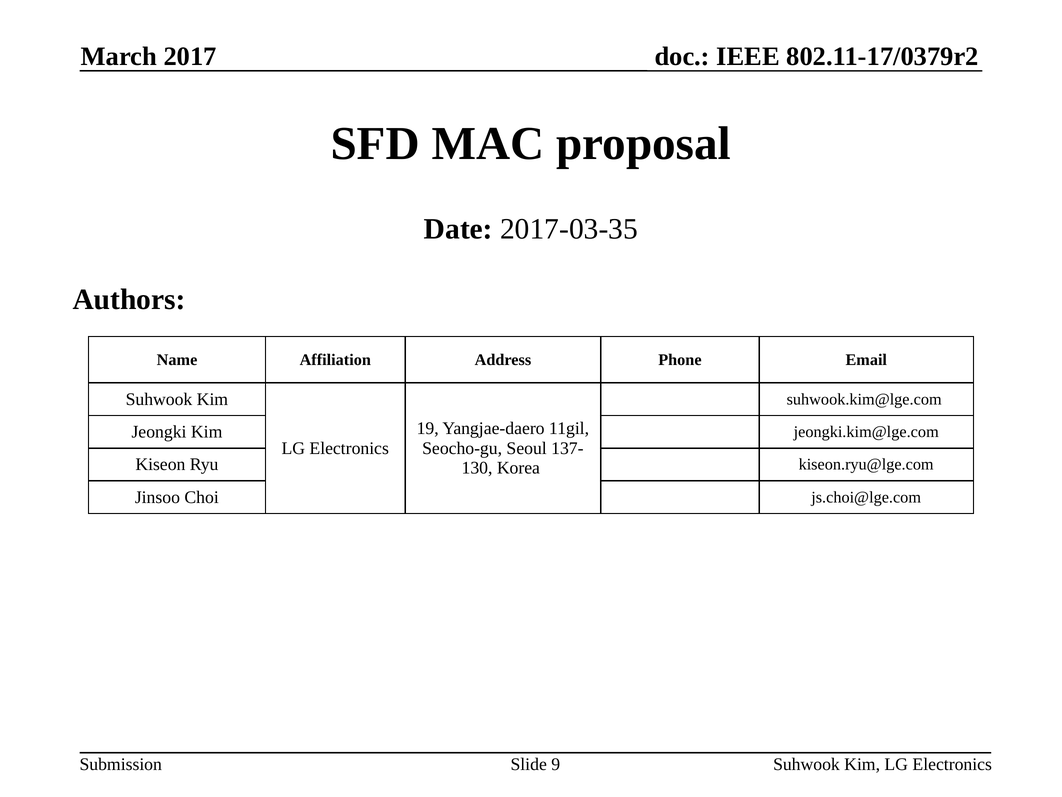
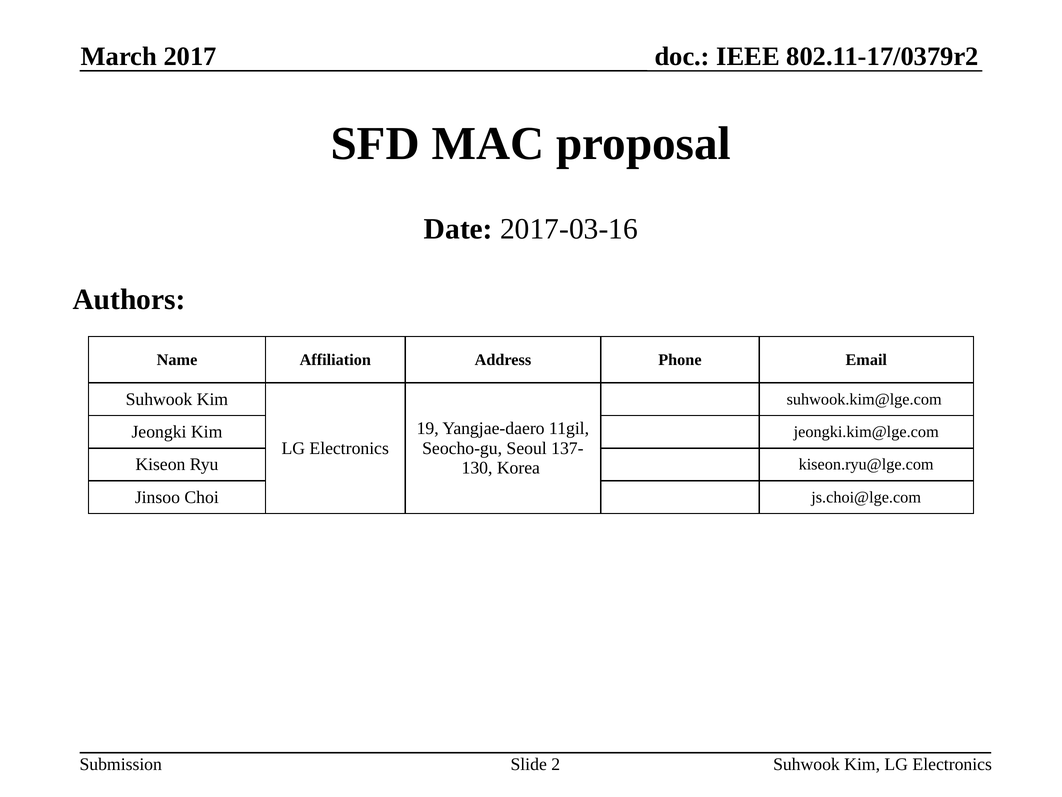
2017-03-35: 2017-03-35 -> 2017-03-16
9: 9 -> 2
